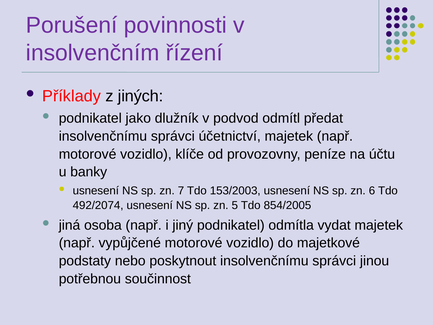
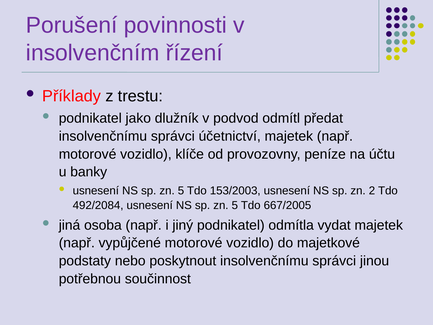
jiných: jiných -> trestu
7 at (181, 190): 7 -> 5
6: 6 -> 2
492/2074: 492/2074 -> 492/2084
854/2005: 854/2005 -> 667/2005
